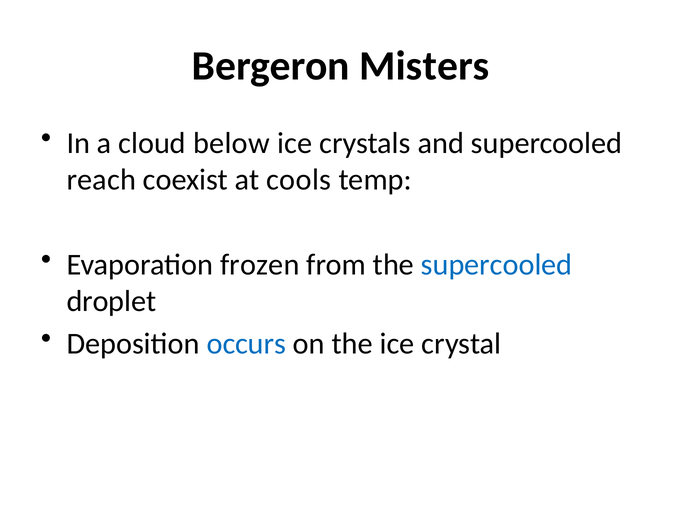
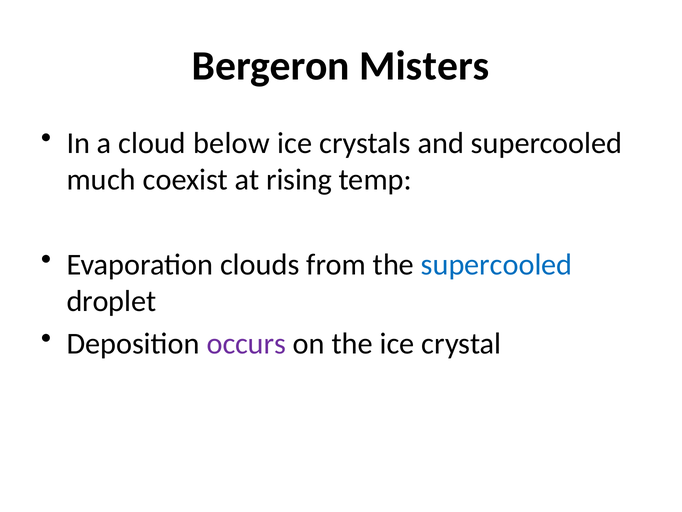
reach: reach -> much
cools: cools -> rising
frozen: frozen -> clouds
occurs colour: blue -> purple
